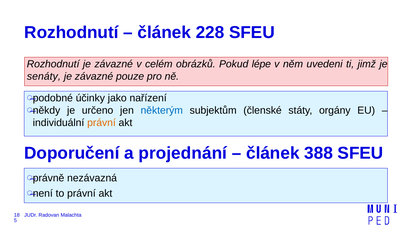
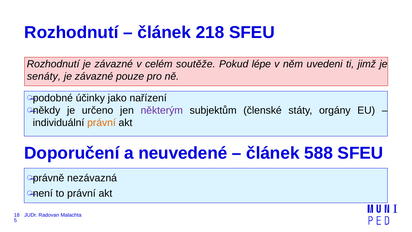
228: 228 -> 218
obrázků: obrázků -> soutěže
některým colour: blue -> purple
projednání: projednání -> neuvedené
388: 388 -> 588
